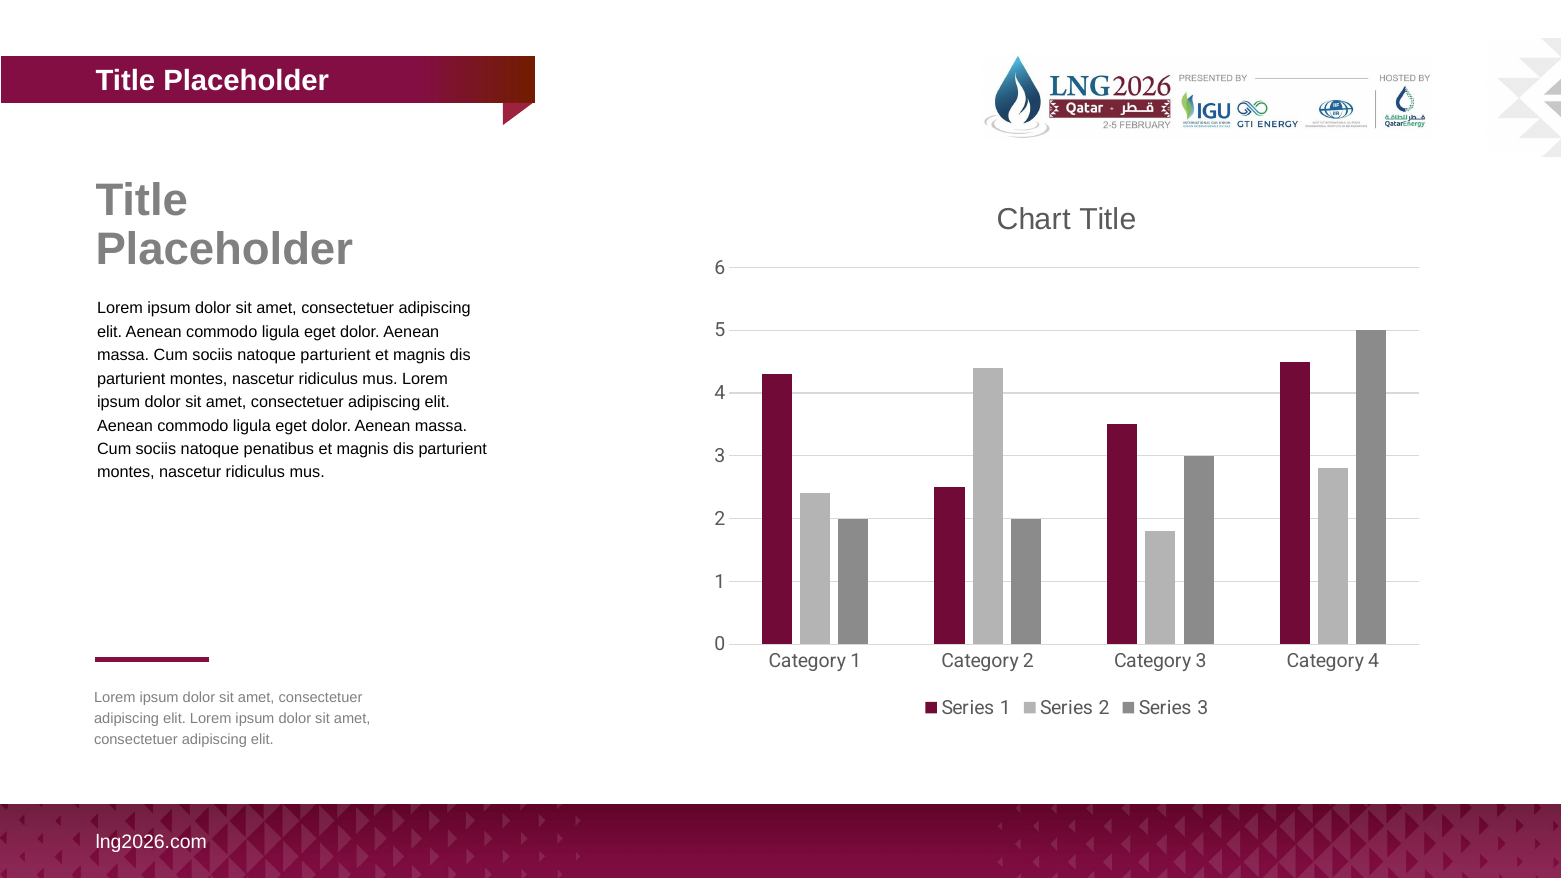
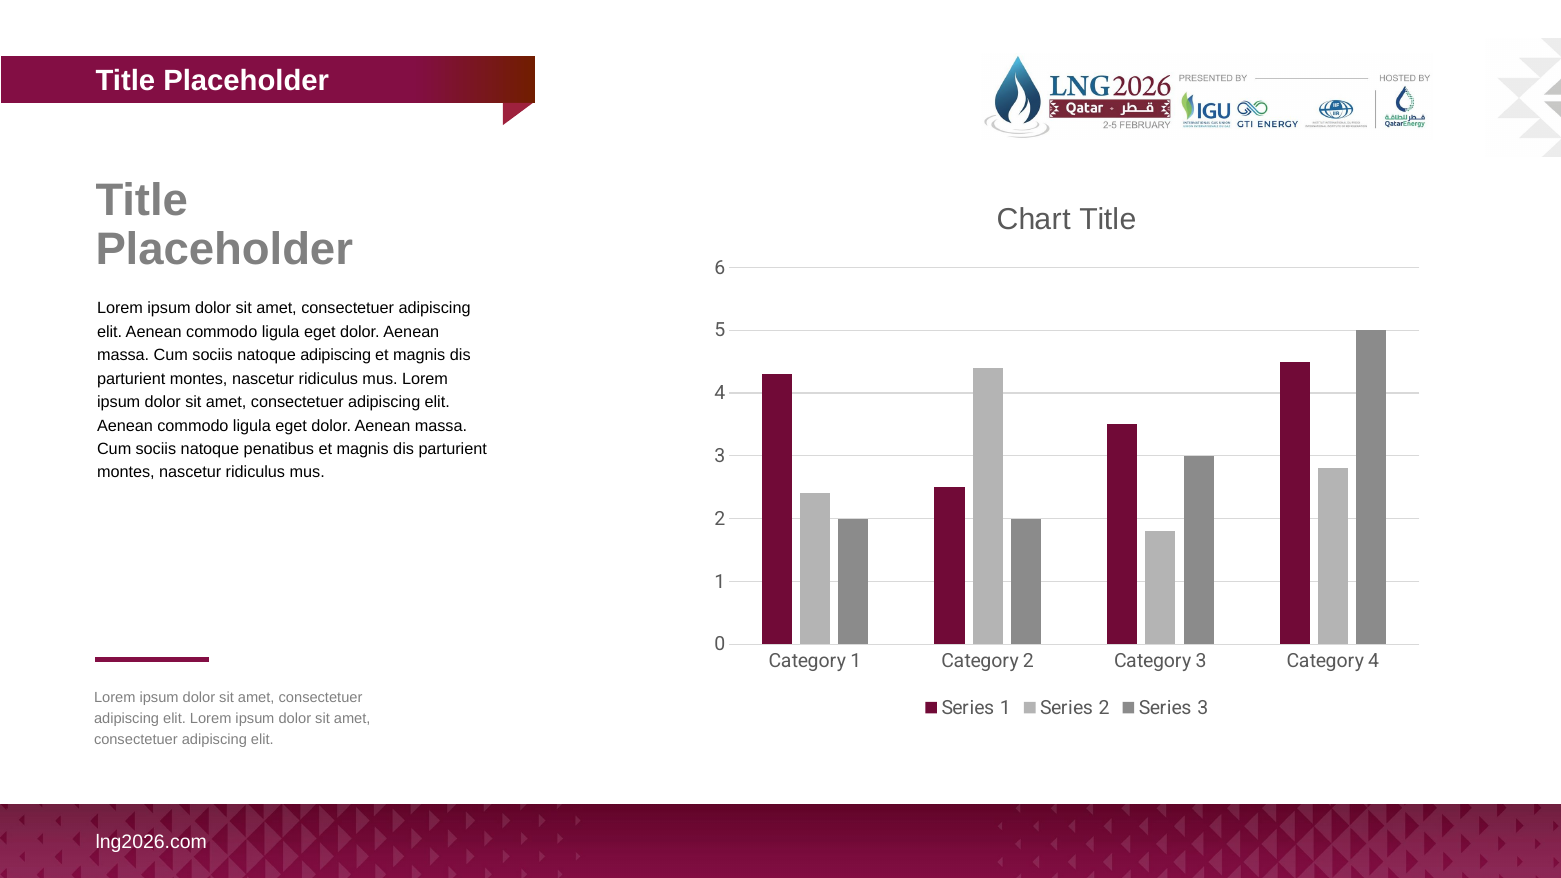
natoque parturient: parturient -> adipiscing
